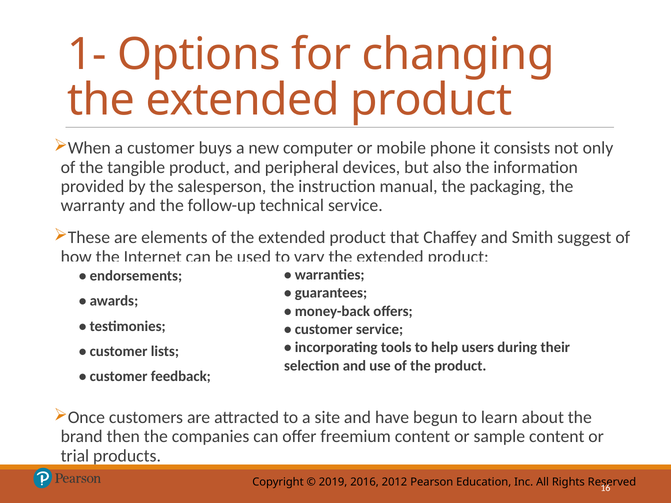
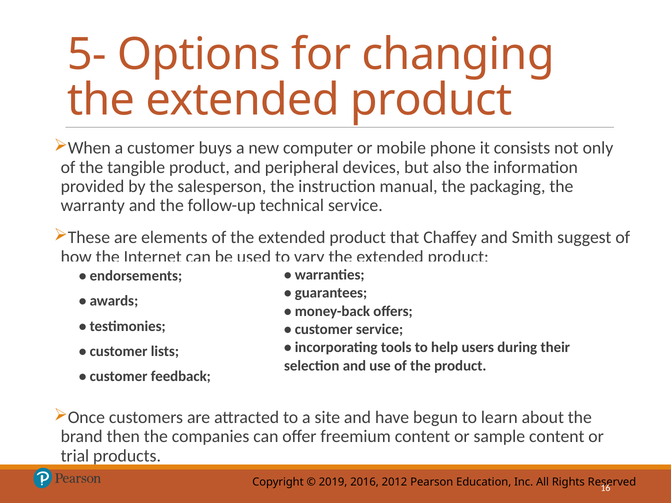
1-: 1- -> 5-
